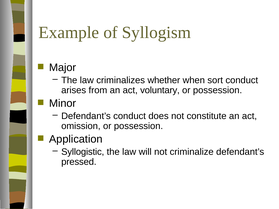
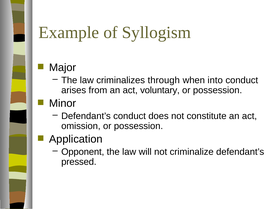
whether: whether -> through
sort: sort -> into
Syllogistic: Syllogistic -> Opponent
